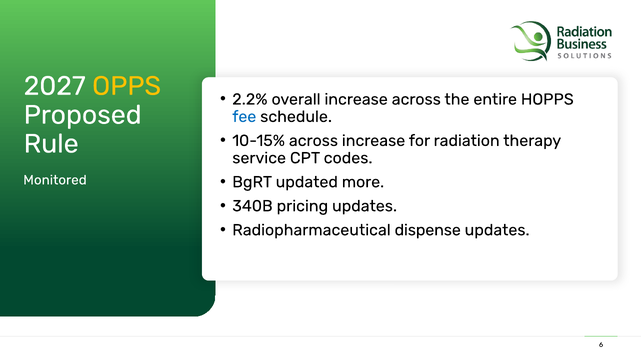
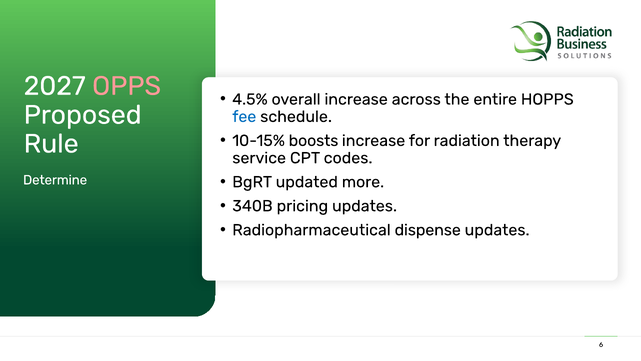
OPPS colour: yellow -> pink
2.2%: 2.2% -> 4.5%
10-15% across: across -> boosts
Monitored: Monitored -> Determine
